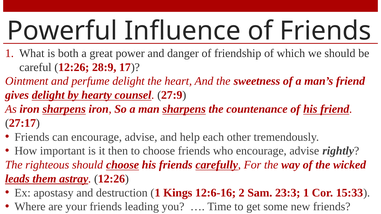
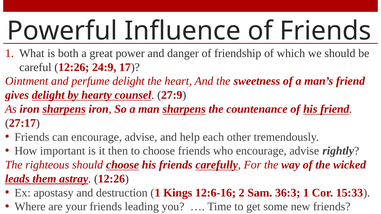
28:9: 28:9 -> 24:9
23:3: 23:3 -> 36:3
